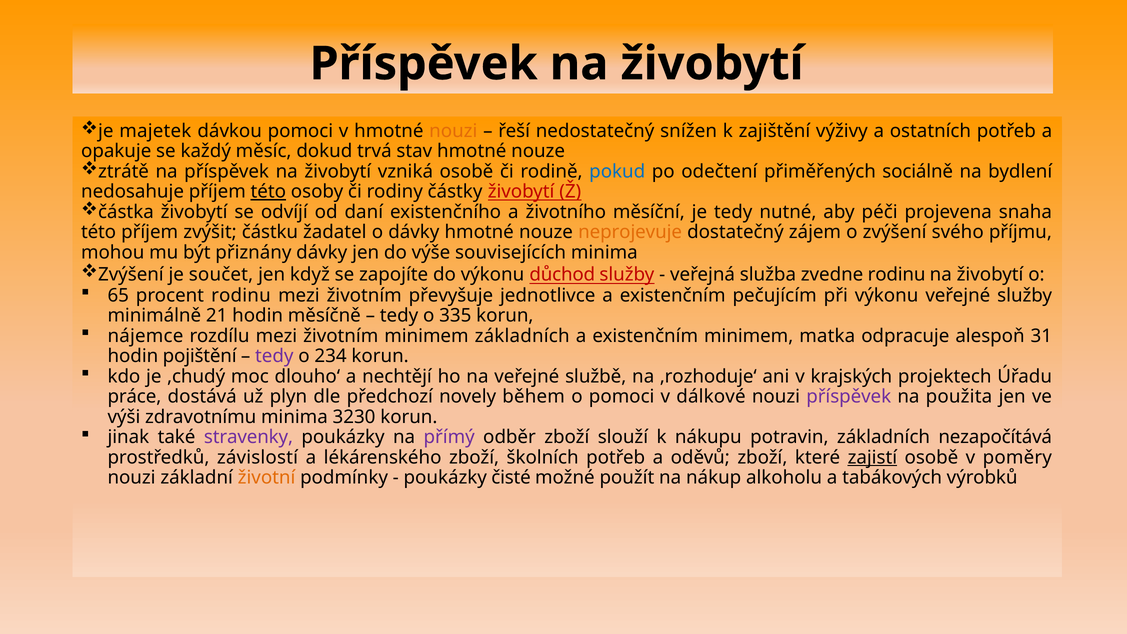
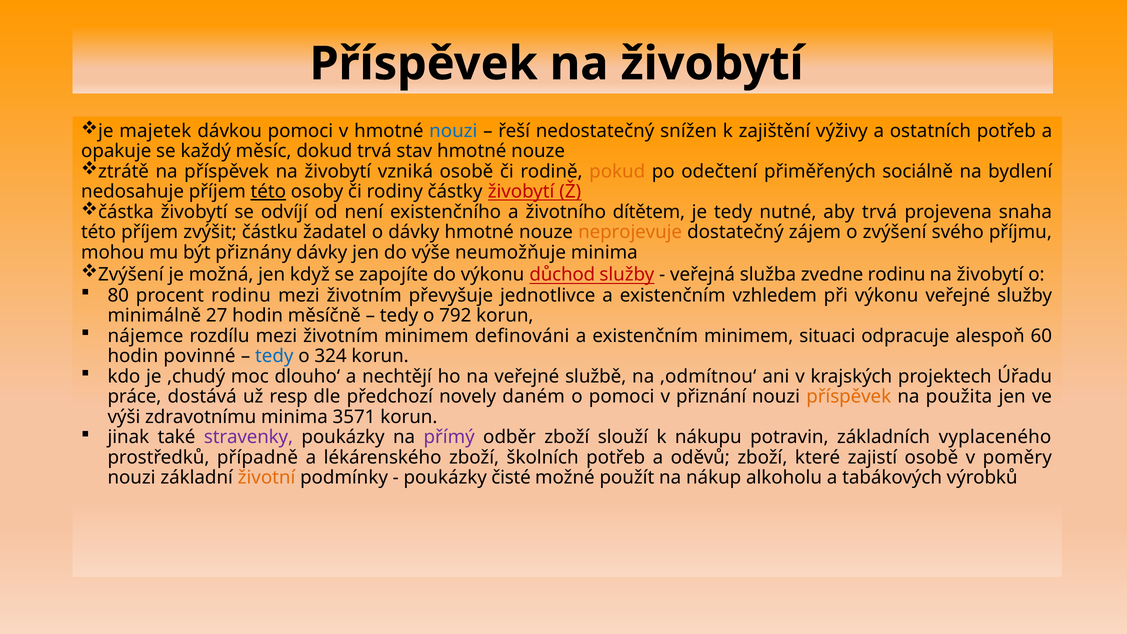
nouzi at (453, 131) colour: orange -> blue
pokud colour: blue -> orange
daní: daní -> není
měsíční: měsíční -> dítětem
aby péči: péči -> trvá
souvisejících: souvisejících -> neumožňuje
součet: součet -> možná
65: 65 -> 80
pečujícím: pečujícím -> vzhledem
21: 21 -> 27
335: 335 -> 792
minimem základních: základních -> definováni
matka: matka -> situaci
31: 31 -> 60
pojištění: pojištění -> povinné
tedy at (274, 356) colour: purple -> blue
234: 234 -> 324
‚rozhoduje‘: ‚rozhoduje‘ -> ‚odmítnou‘
plyn: plyn -> resp
během: během -> daném
dálkové: dálkové -> přiznání
příspěvek at (849, 397) colour: purple -> orange
3230: 3230 -> 3571
nezapočítává: nezapočítává -> vyplaceného
závislostí: závislostí -> případně
zajistí underline: present -> none
